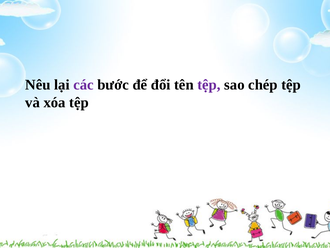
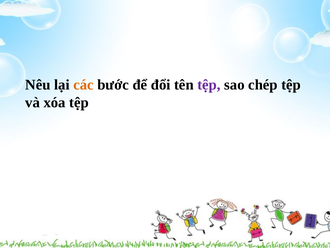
các colour: purple -> orange
